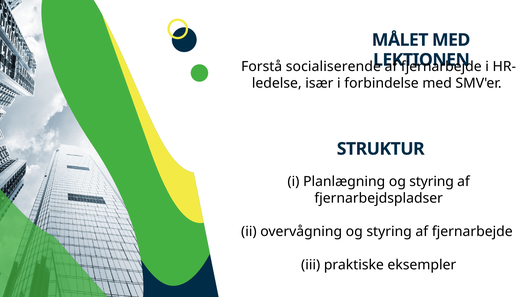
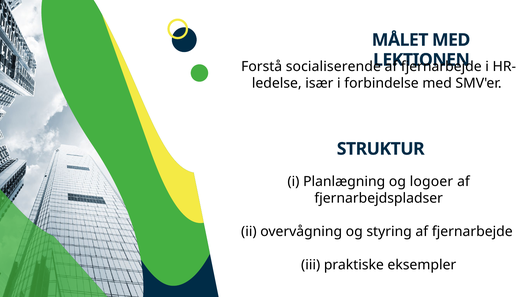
Planlægning og styring: styring -> logoer
